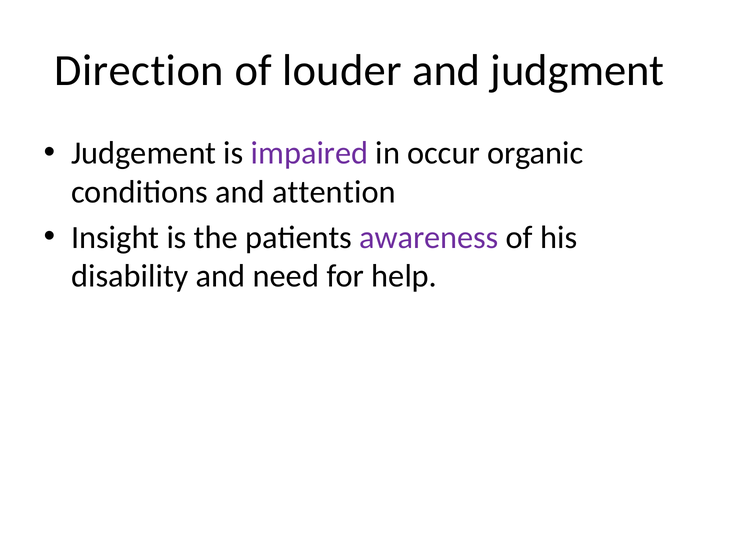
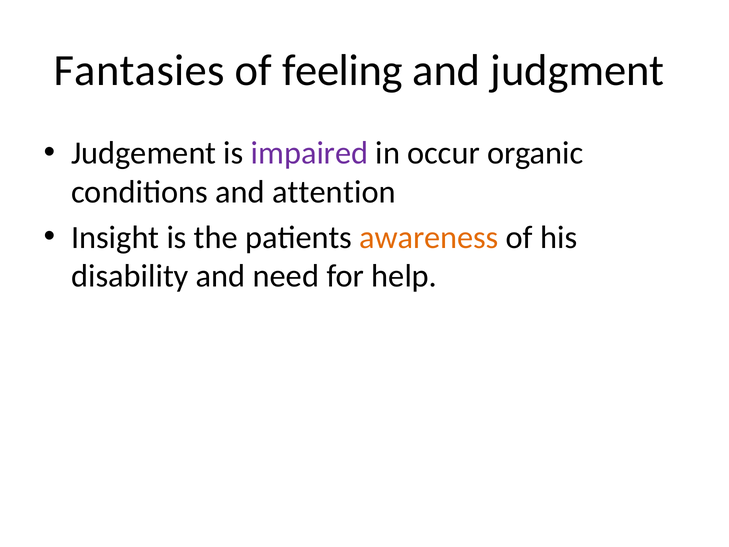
Direction: Direction -> Fantasies
louder: louder -> feeling
awareness colour: purple -> orange
